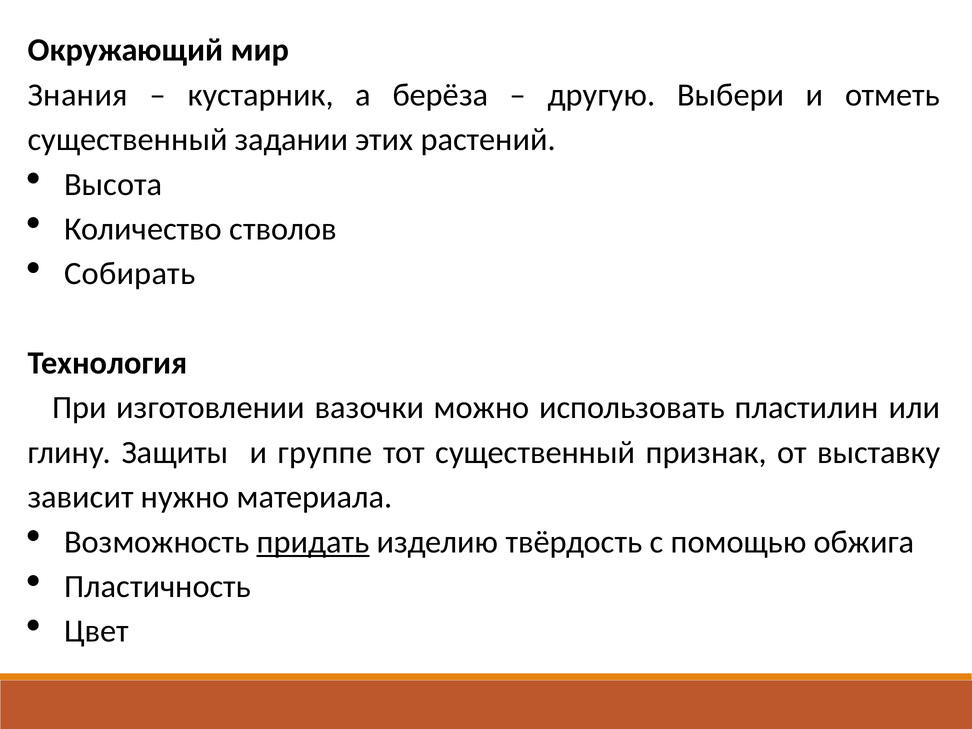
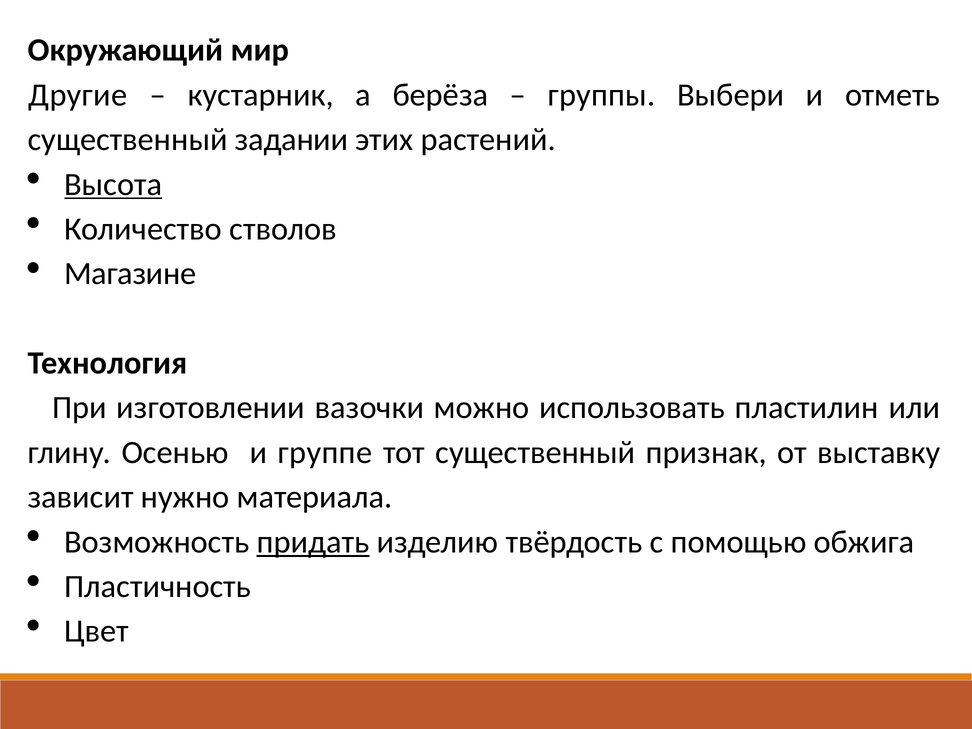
Знания: Знания -> Другие
другую: другую -> группы
Высота underline: none -> present
Собирать: Собирать -> Магазине
Защиты: Защиты -> Осенью
